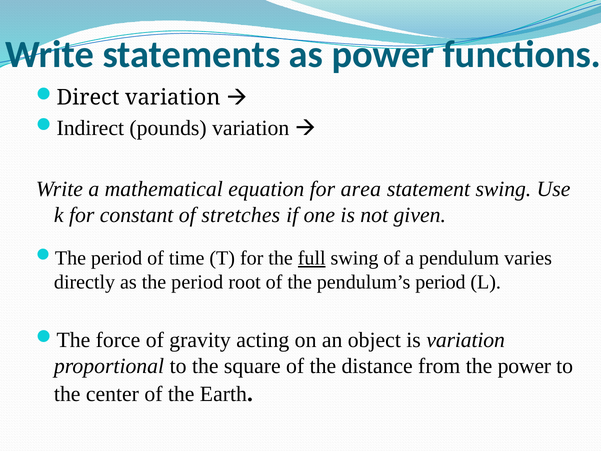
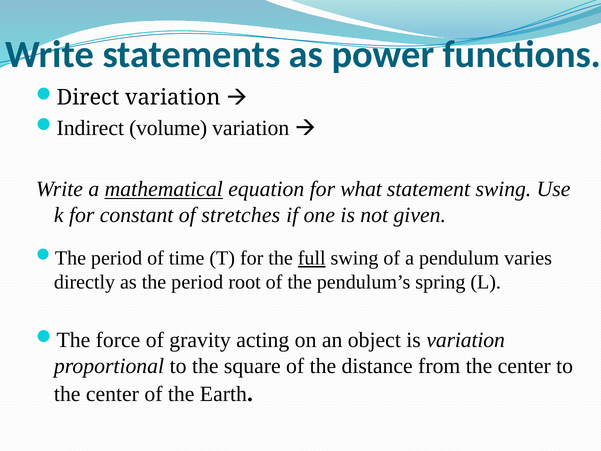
pounds: pounds -> volume
mathematical underline: none -> present
area: area -> what
pendulum’s period: period -> spring
from the power: power -> center
